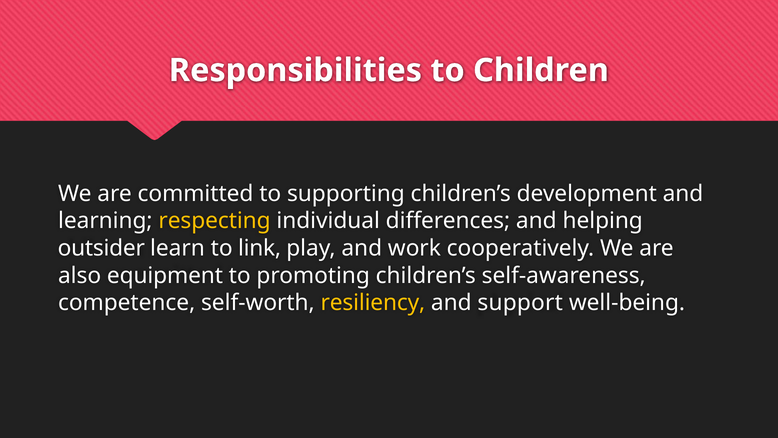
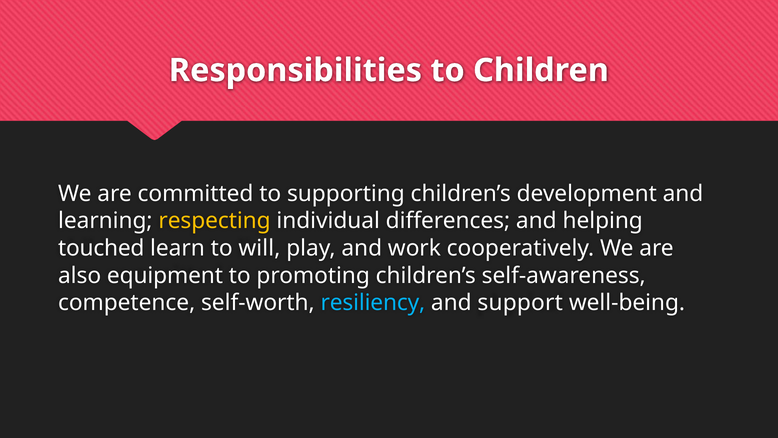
outsider: outsider -> touched
link: link -> will
resiliency colour: yellow -> light blue
